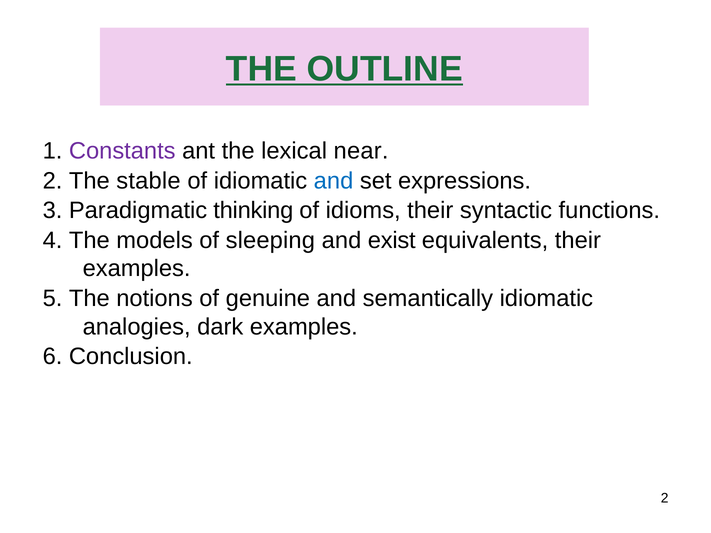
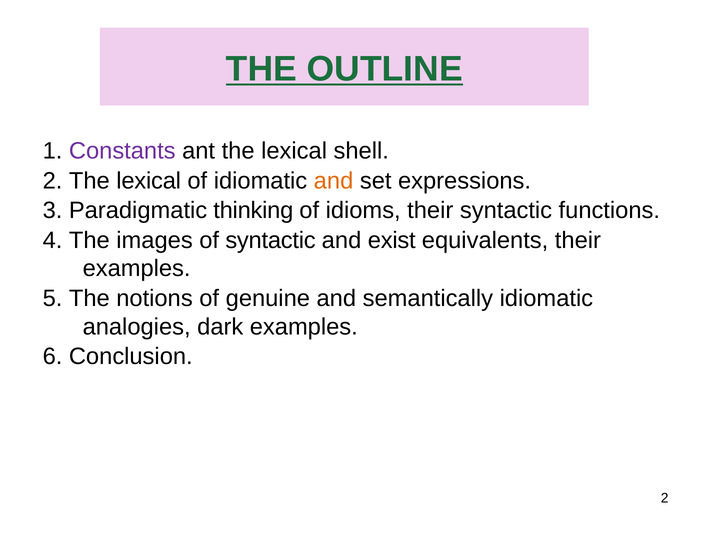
near: near -> shell
2 The stable: stable -> lexical
and at (334, 181) colour: blue -> orange
models: models -> images
of sleeping: sleeping -> syntactic
